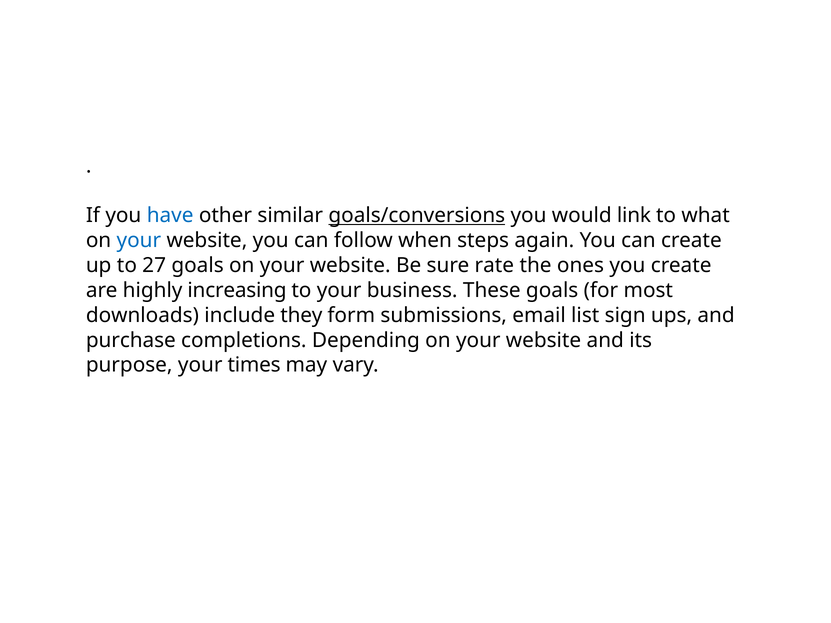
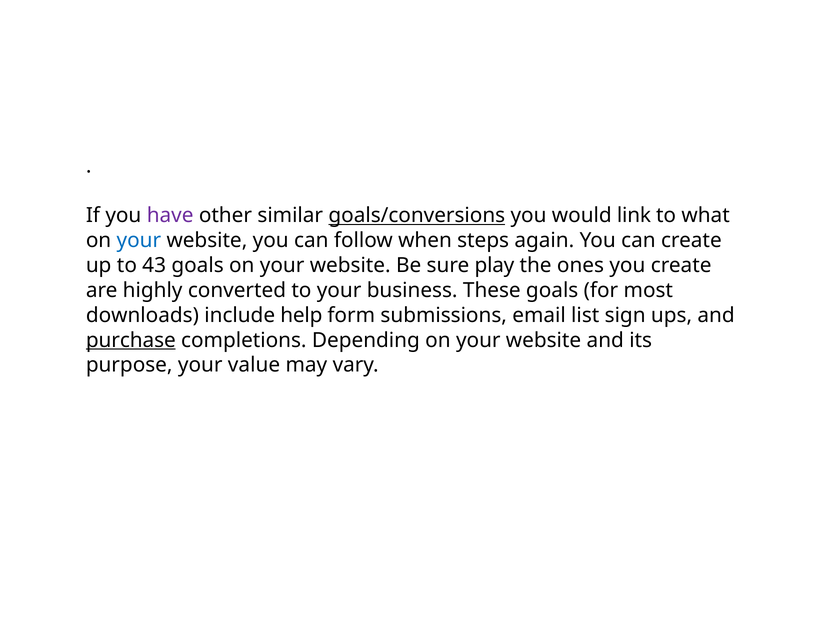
have colour: blue -> purple
27: 27 -> 43
rate: rate -> play
increasing: increasing -> converted
they: they -> help
purchase underline: none -> present
times: times -> value
